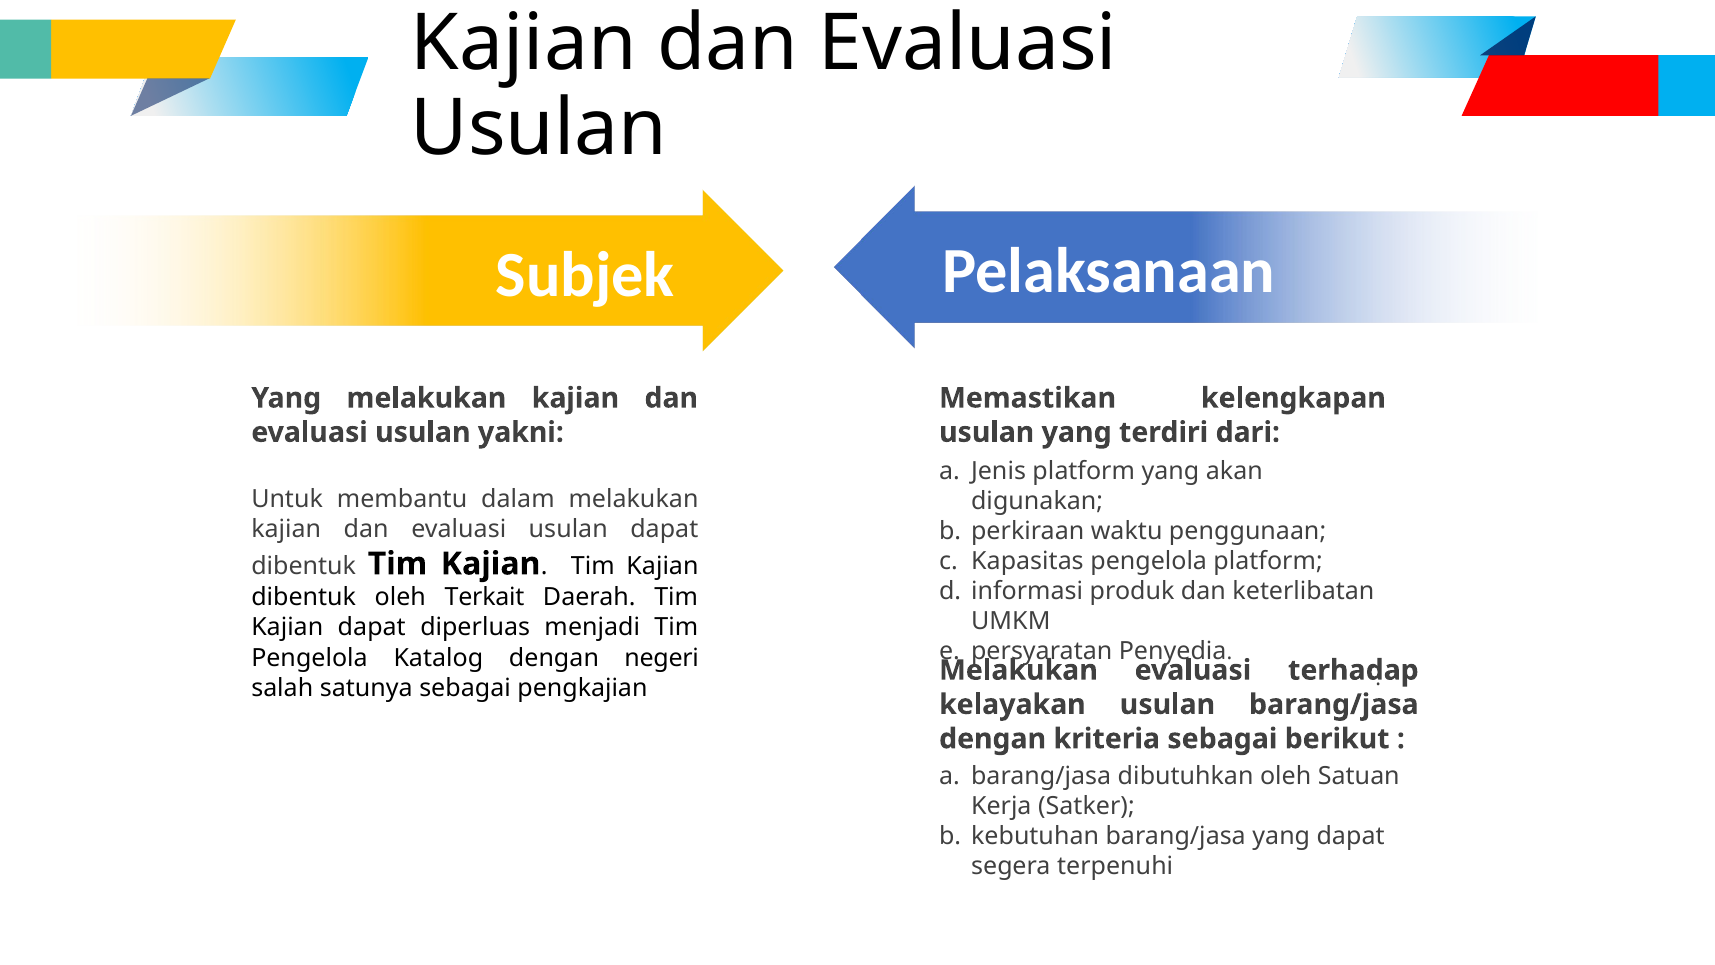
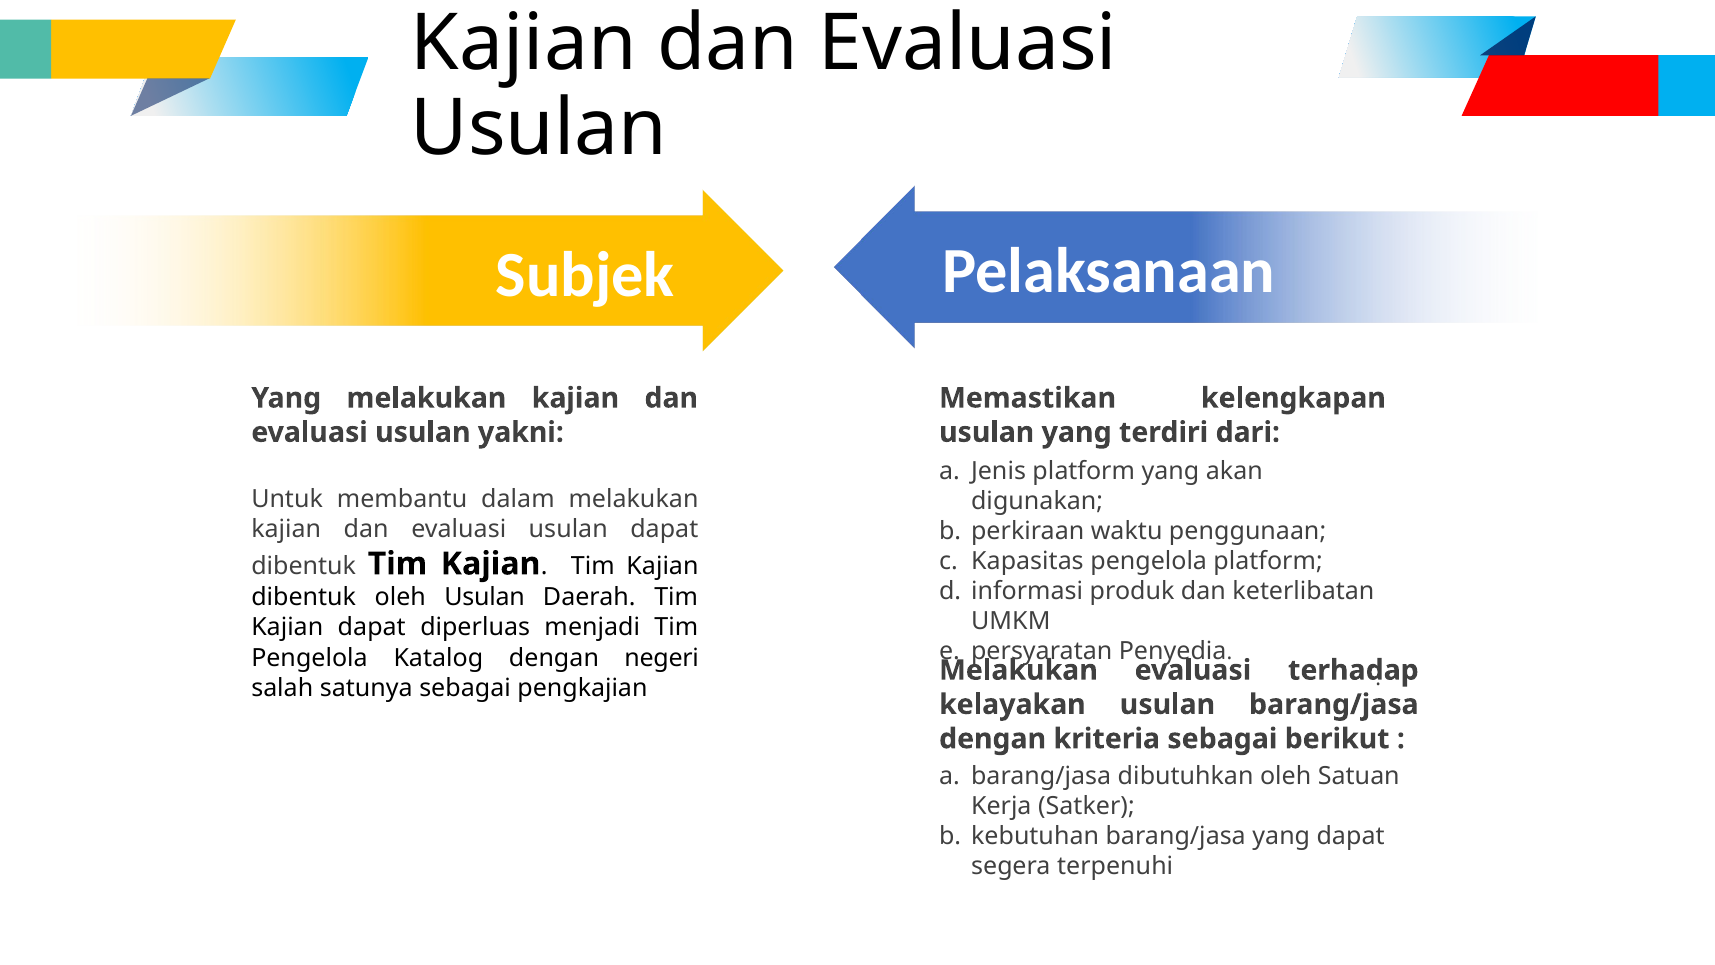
oleh Terkait: Terkait -> Usulan
